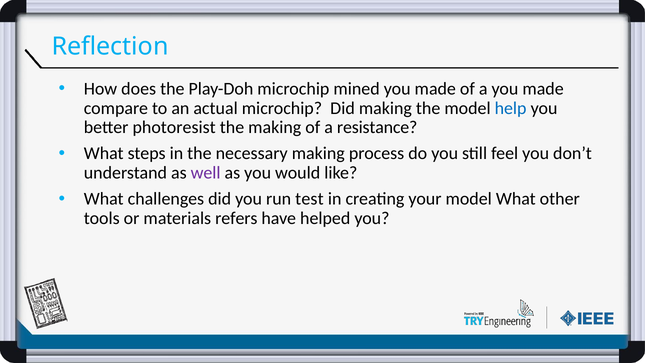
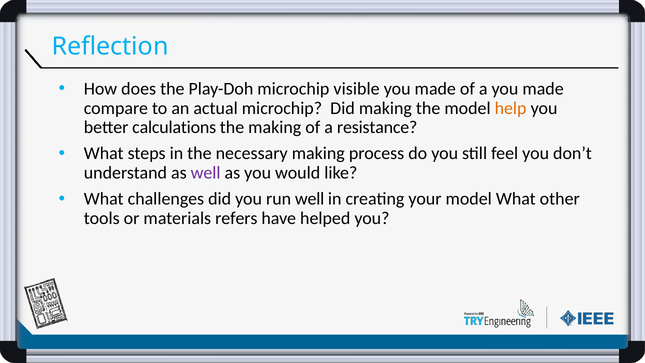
mined: mined -> visible
help colour: blue -> orange
photoresist: photoresist -> calculations
run test: test -> well
